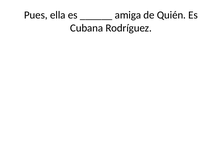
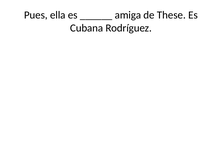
Quién: Quién -> These
